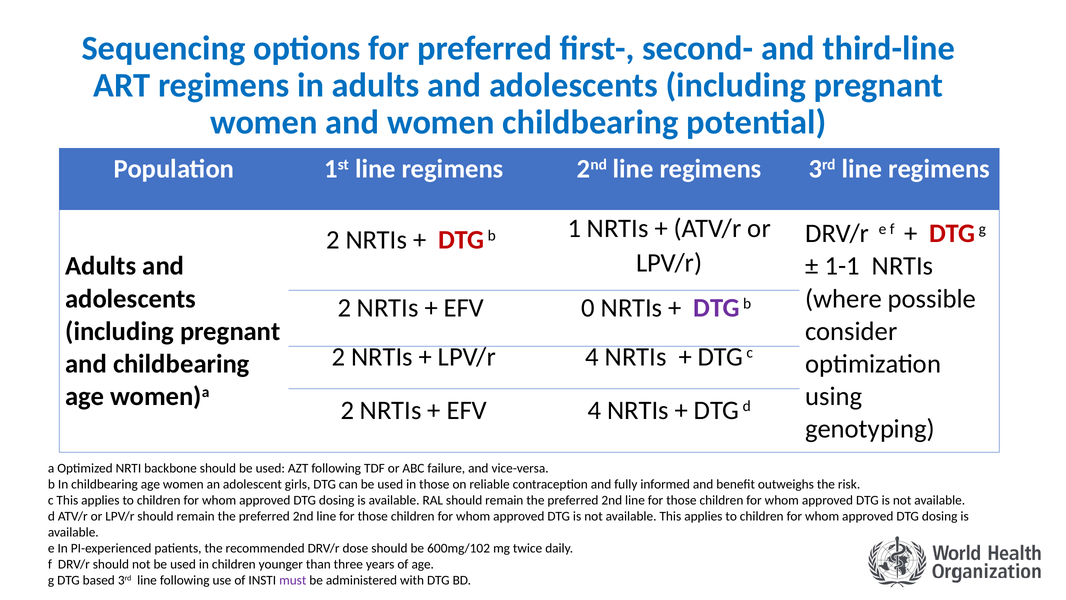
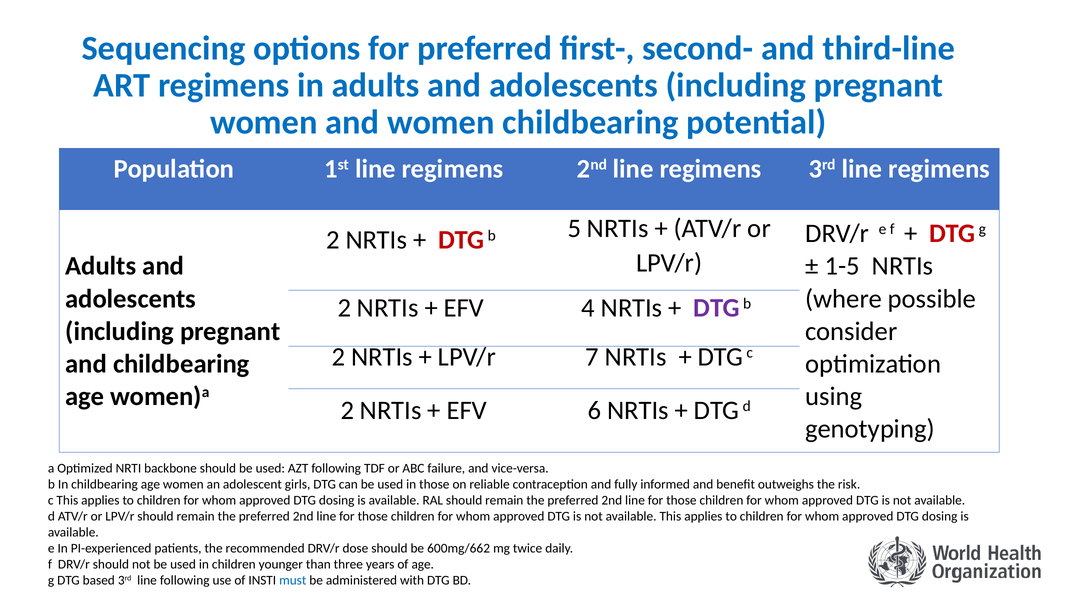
1: 1 -> 5
1-1: 1-1 -> 1-5
0: 0 -> 4
LPV/r 4: 4 -> 7
EFV 4: 4 -> 6
600mg/102: 600mg/102 -> 600mg/662
must colour: purple -> blue
